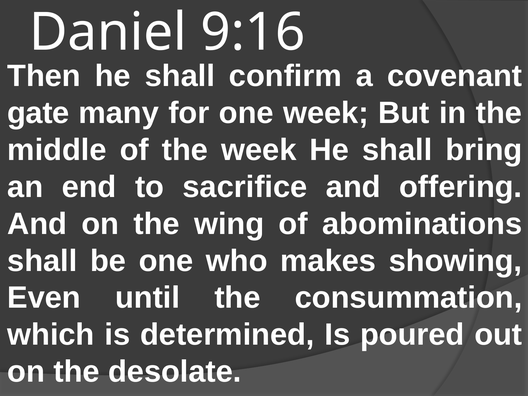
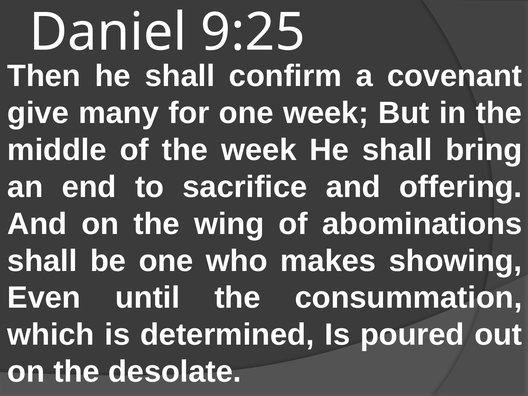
9:16: 9:16 -> 9:25
gate: gate -> give
